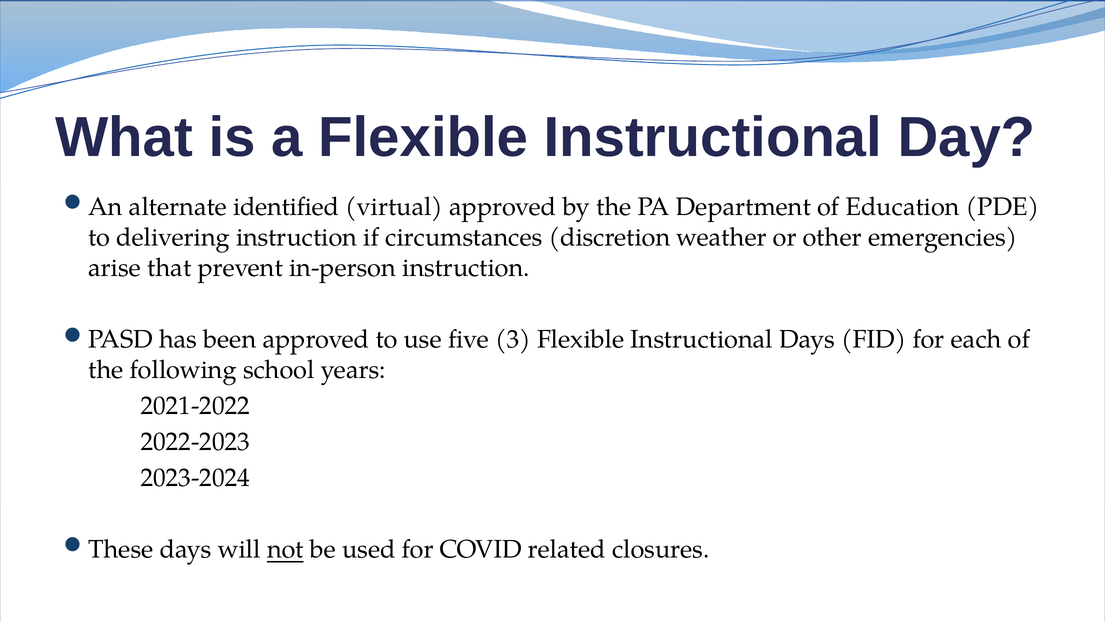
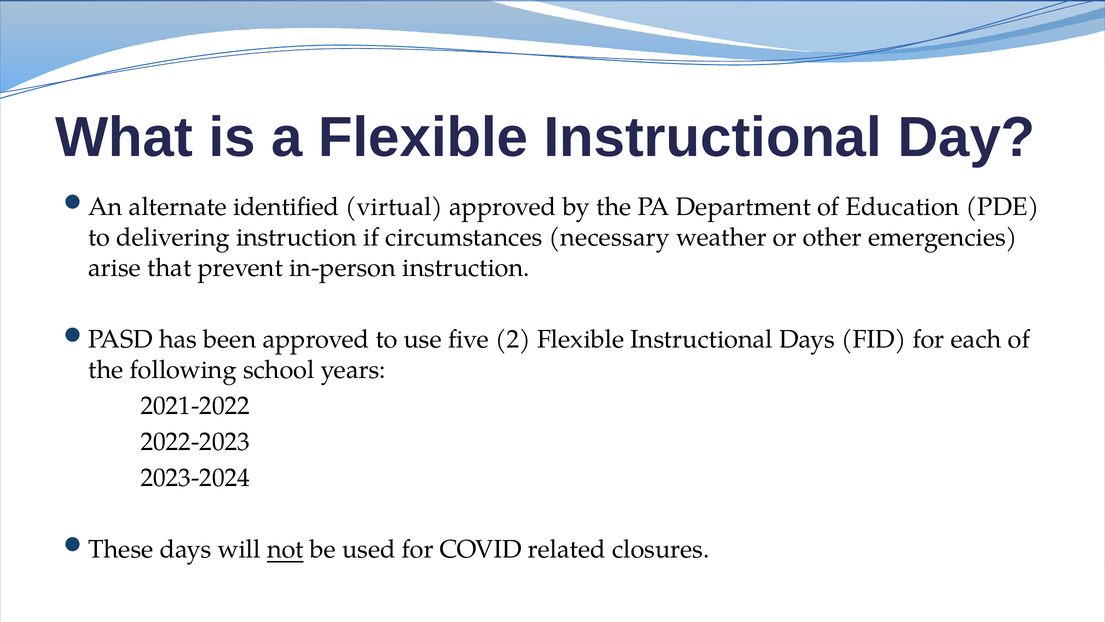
discretion: discretion -> necessary
3: 3 -> 2
